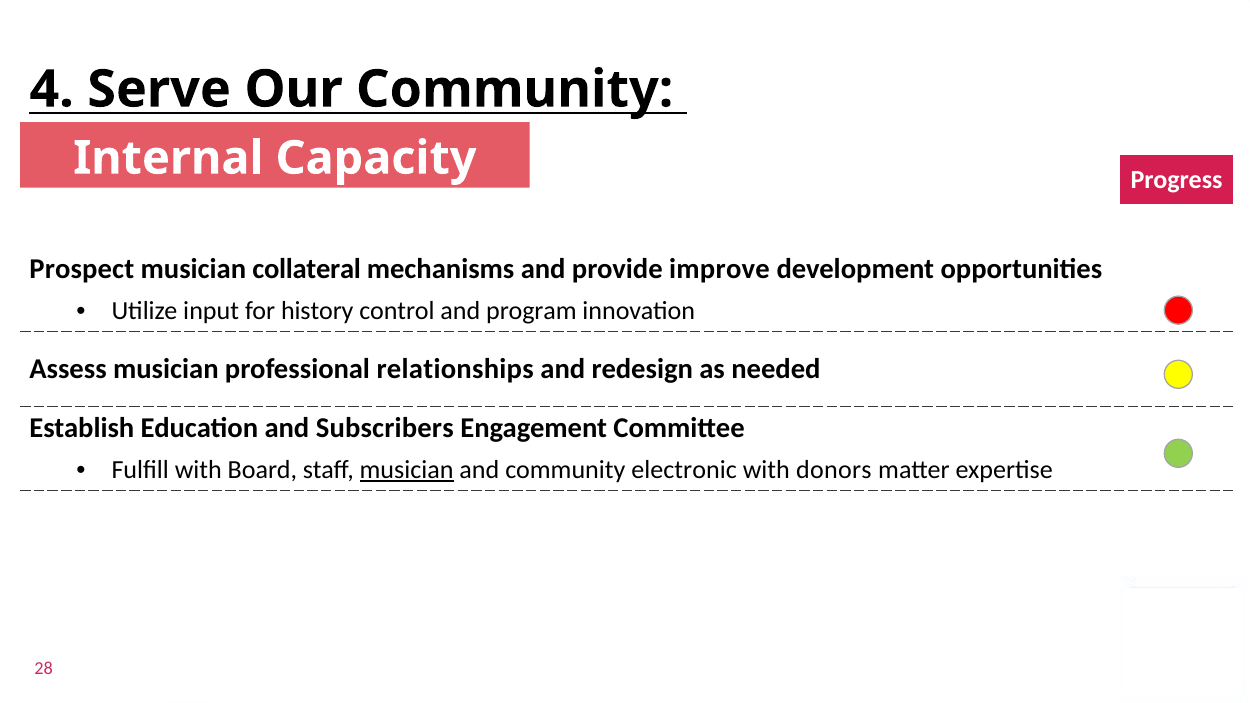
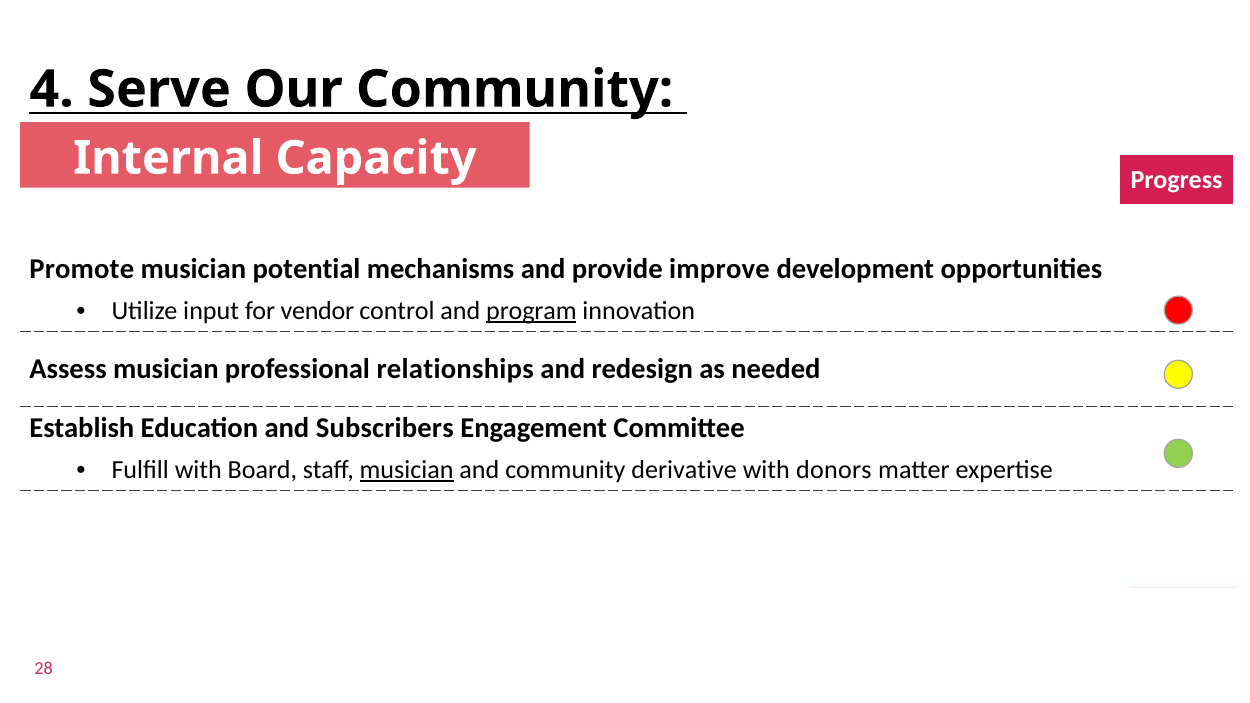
Prospect: Prospect -> Promote
collateral: collateral -> potential
history: history -> vendor
program underline: none -> present
electronic: electronic -> derivative
